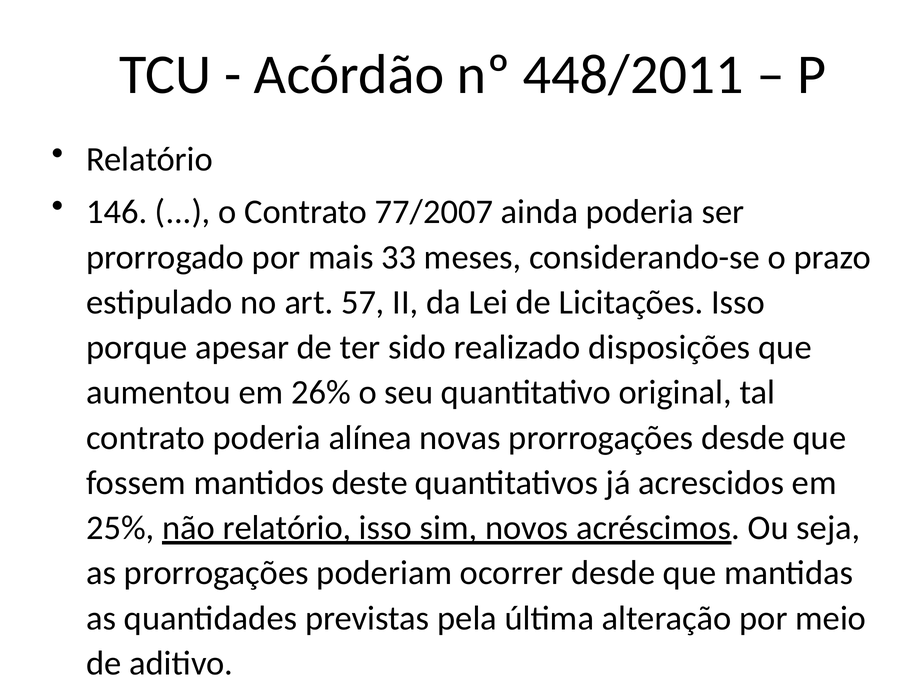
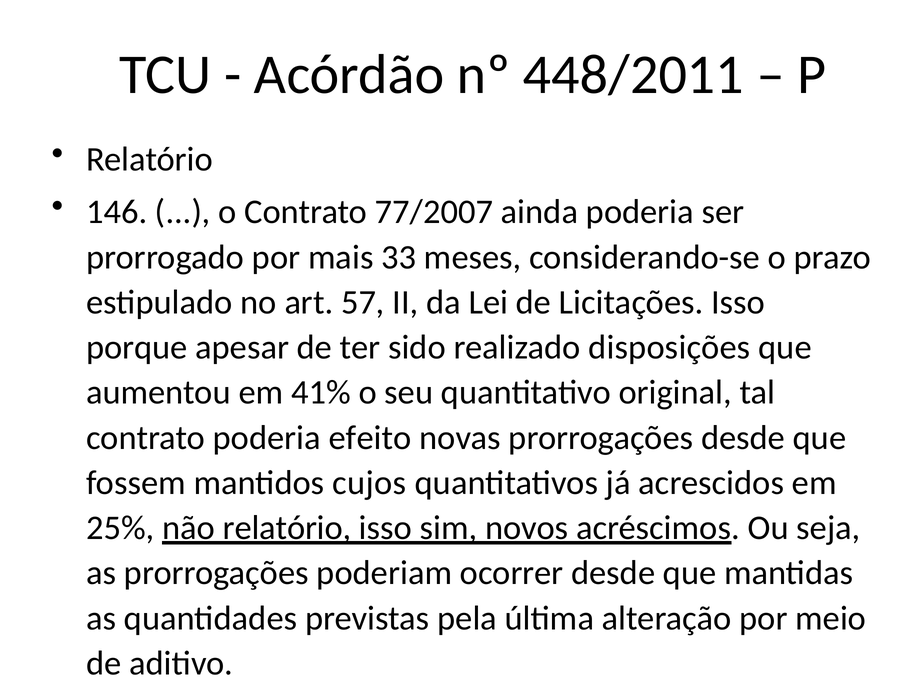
26%: 26% -> 41%
alínea: alínea -> efeito
deste: deste -> cujos
